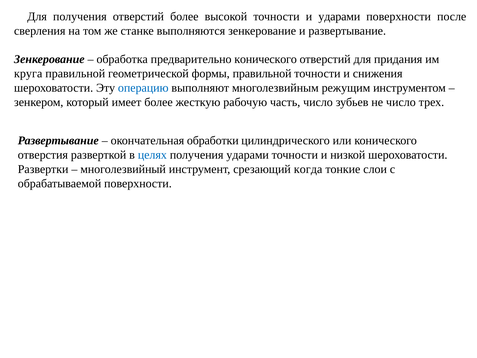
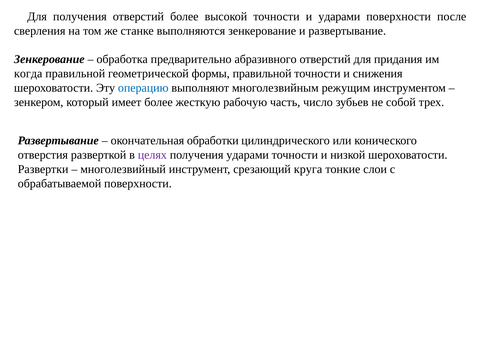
предварительно конического: конического -> абразивного
круга: круга -> когда
не число: число -> собой
целях colour: blue -> purple
когда: когда -> круга
